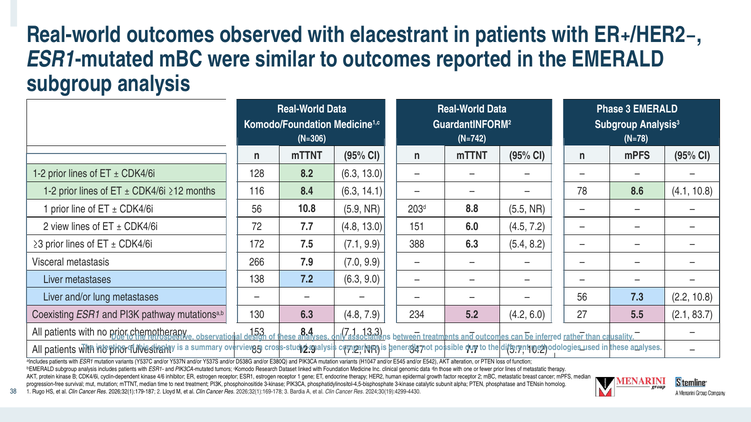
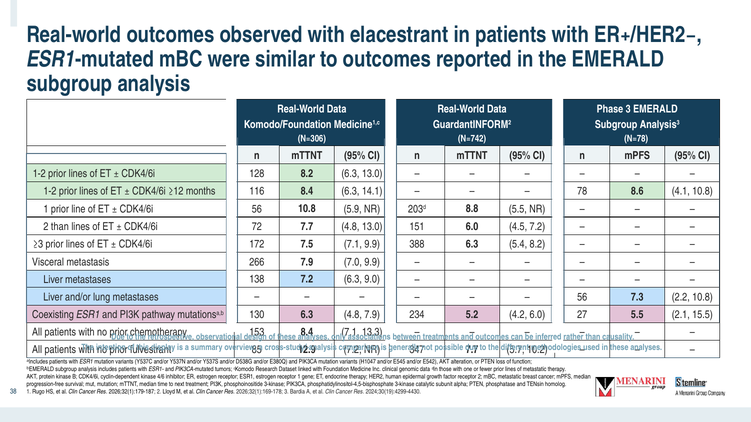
2 view: view -> than
83.7: 83.7 -> 15.5
